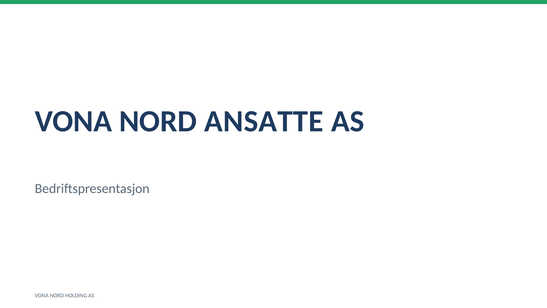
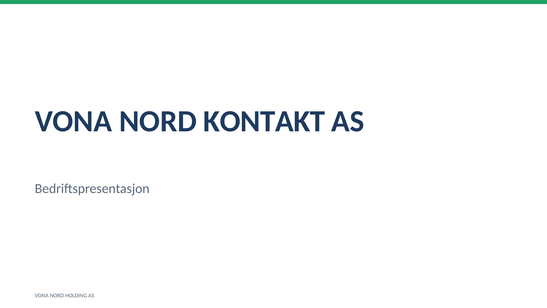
ANSATTE: ANSATTE -> KONTAKT
